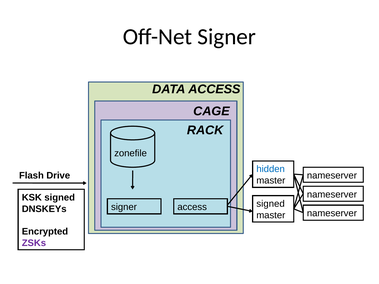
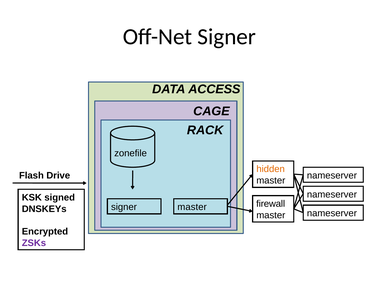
hidden colour: blue -> orange
signed at (271, 204): signed -> firewall
signer access: access -> master
